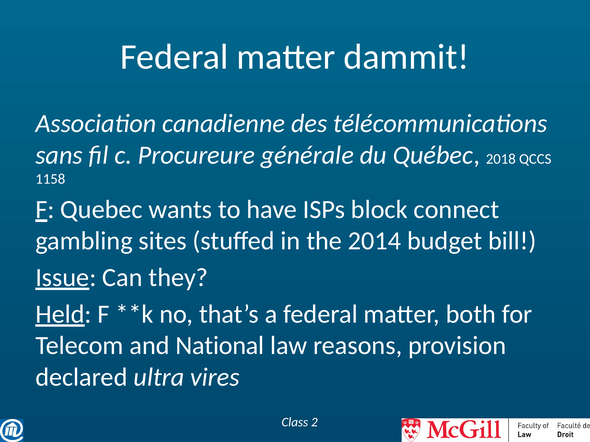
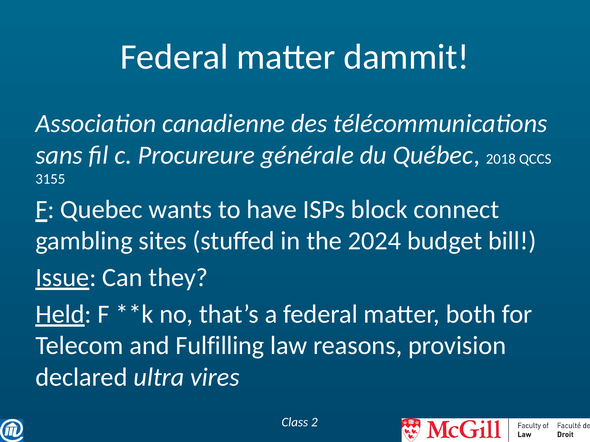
1158: 1158 -> 3155
2014: 2014 -> 2024
National: National -> Fulfilling
